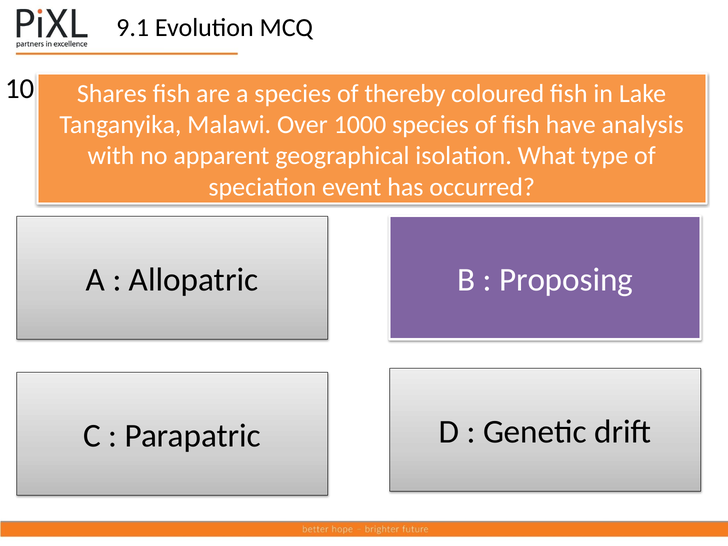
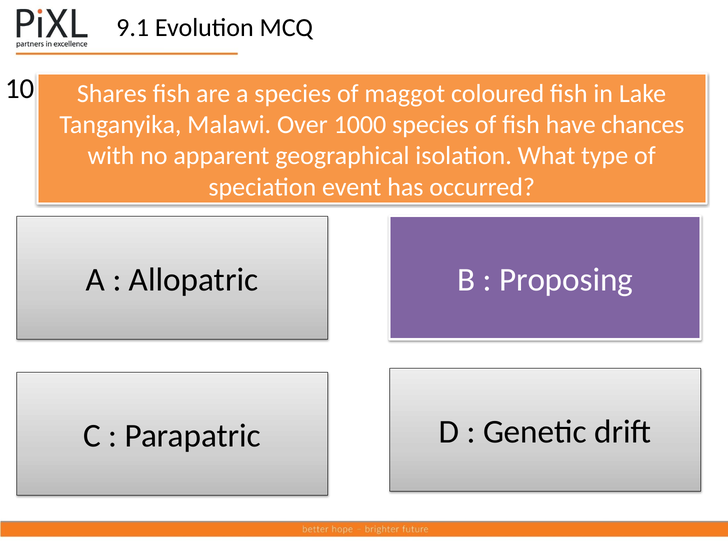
thereby: thereby -> maggot
analysis: analysis -> chances
